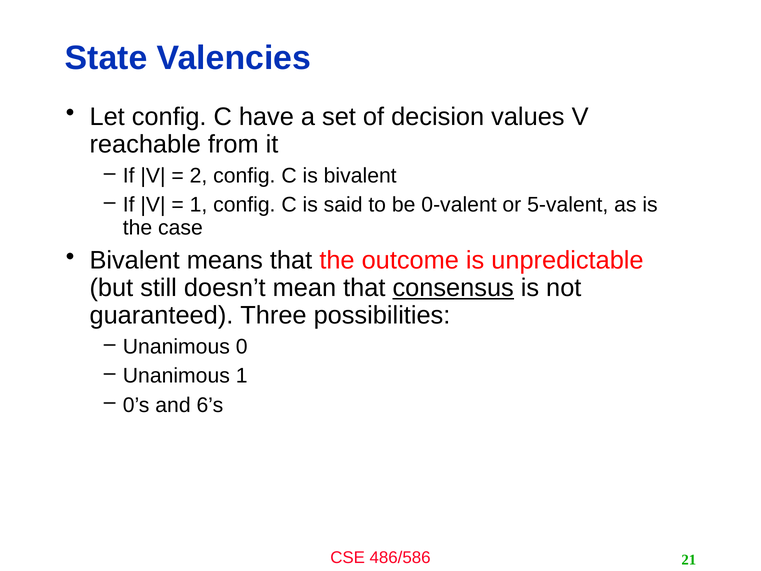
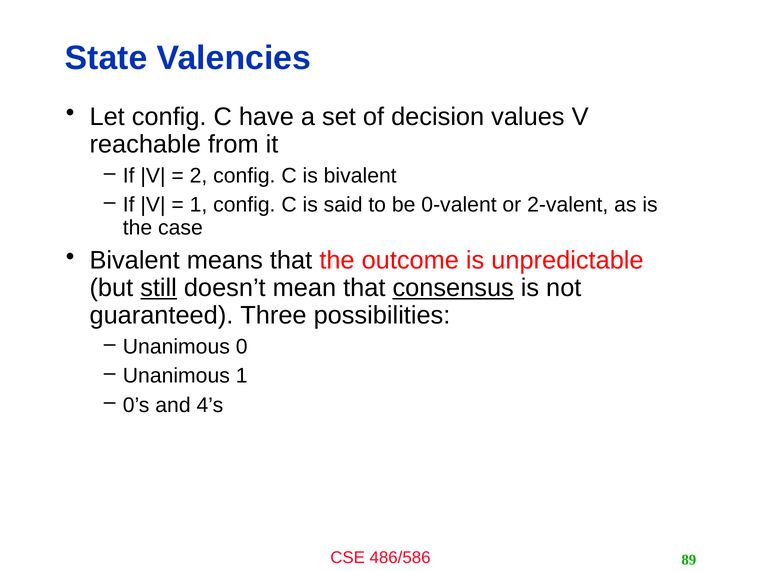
5-valent: 5-valent -> 2-valent
still underline: none -> present
6’s: 6’s -> 4’s
21: 21 -> 89
